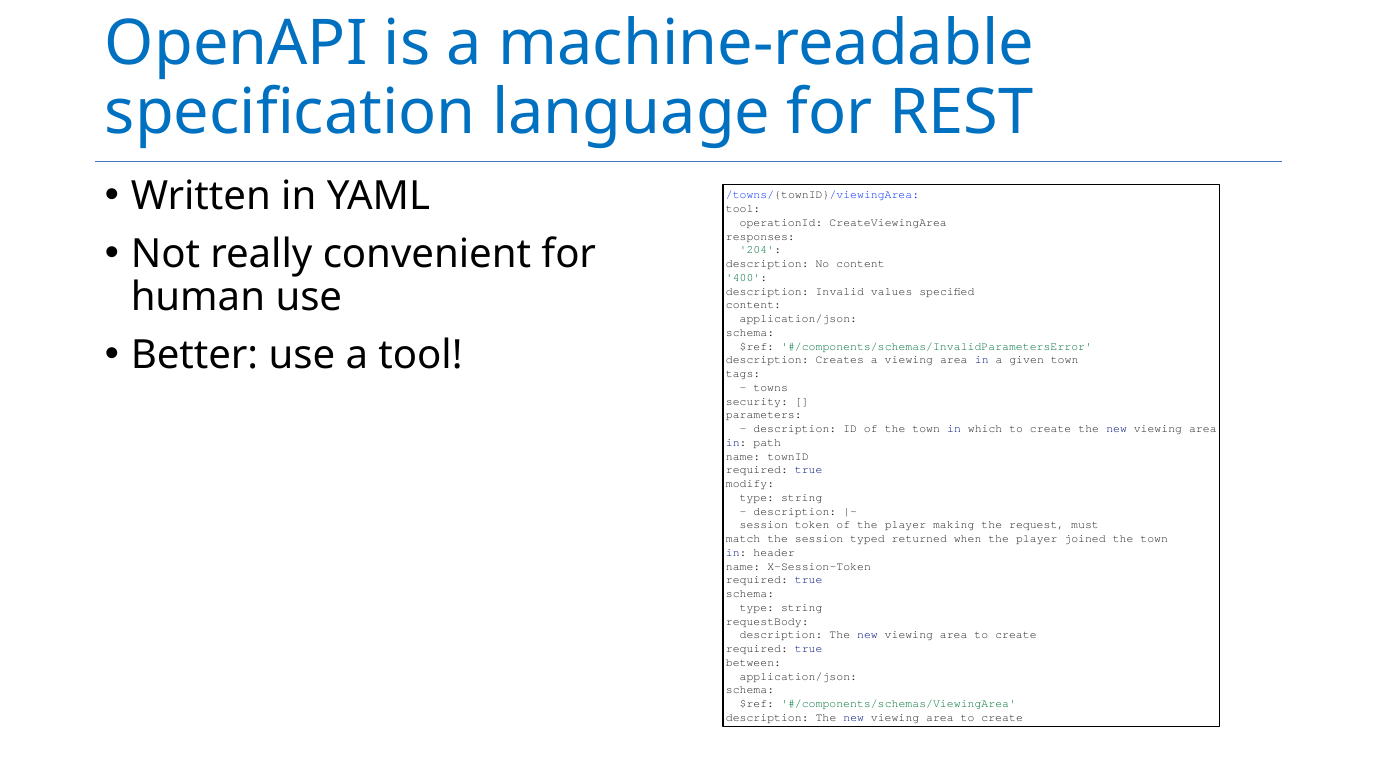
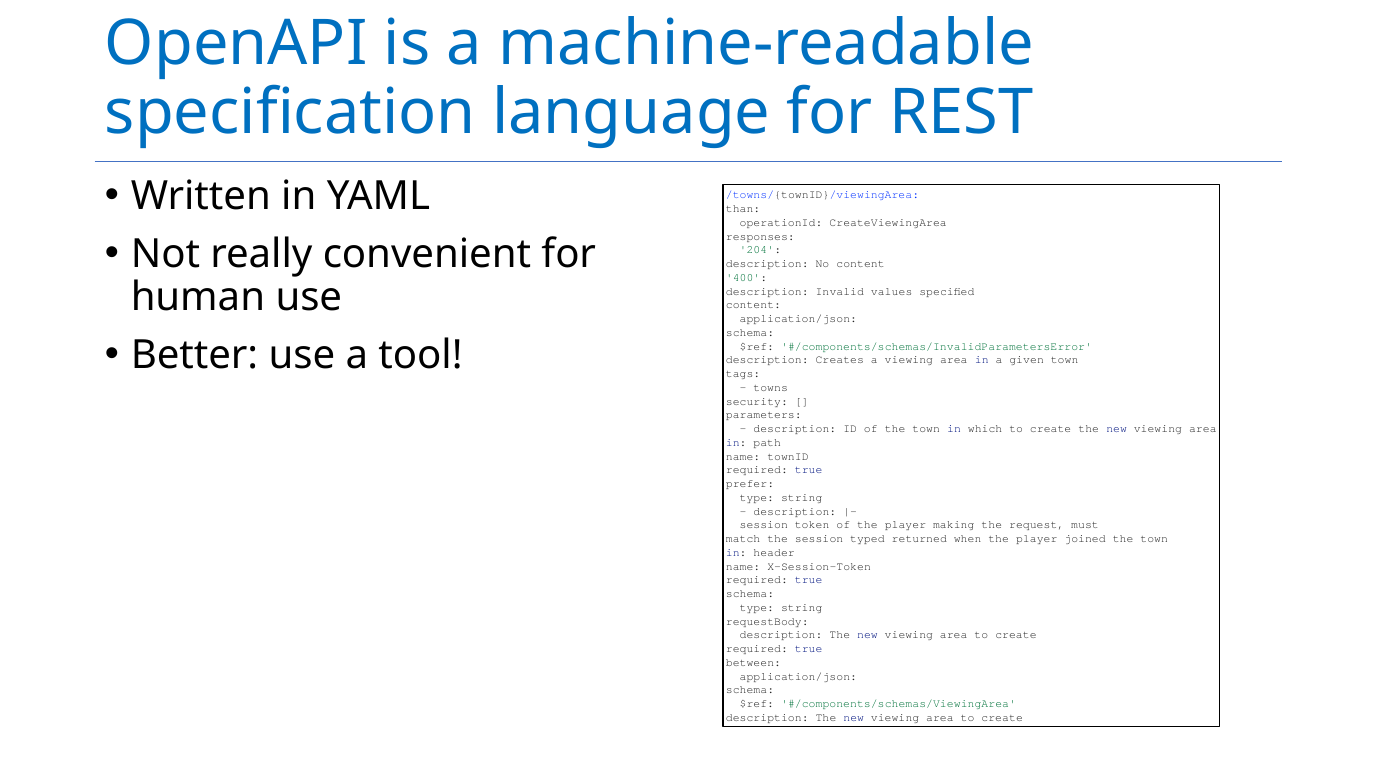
tool at (743, 209): tool -> than
modify: modify -> prefer
